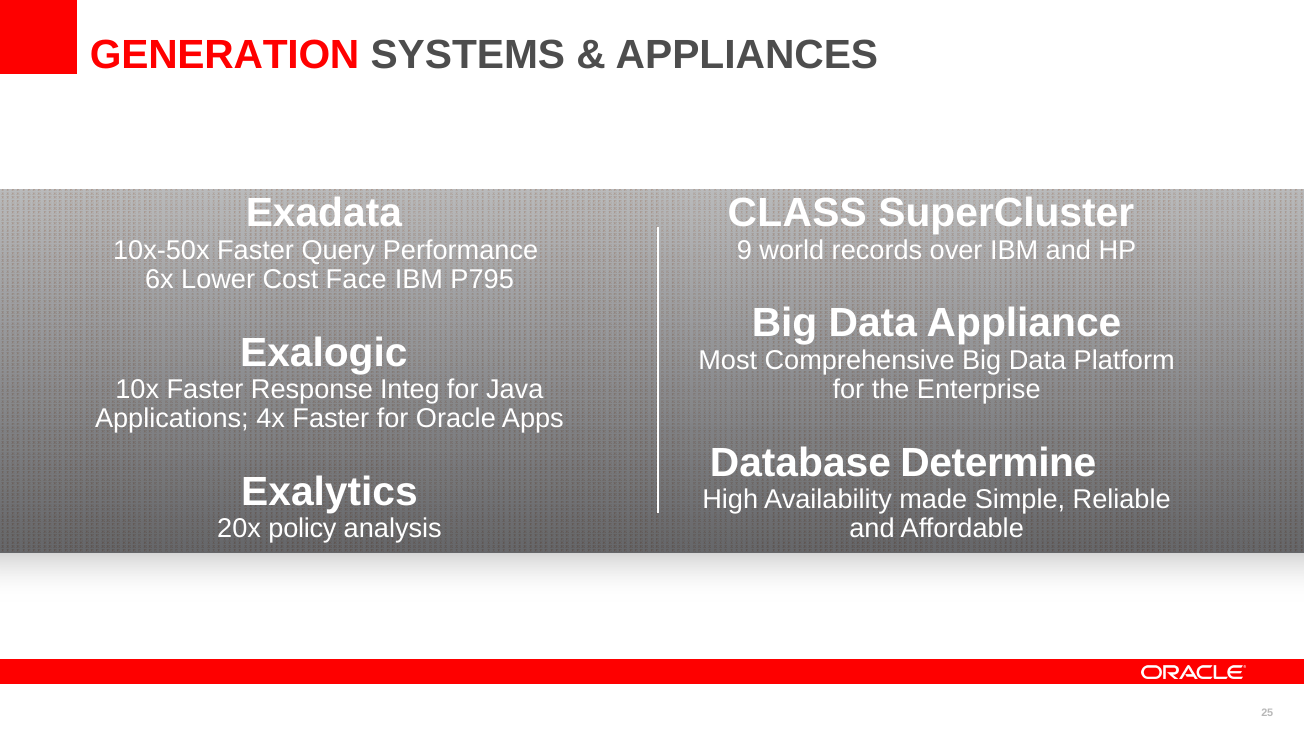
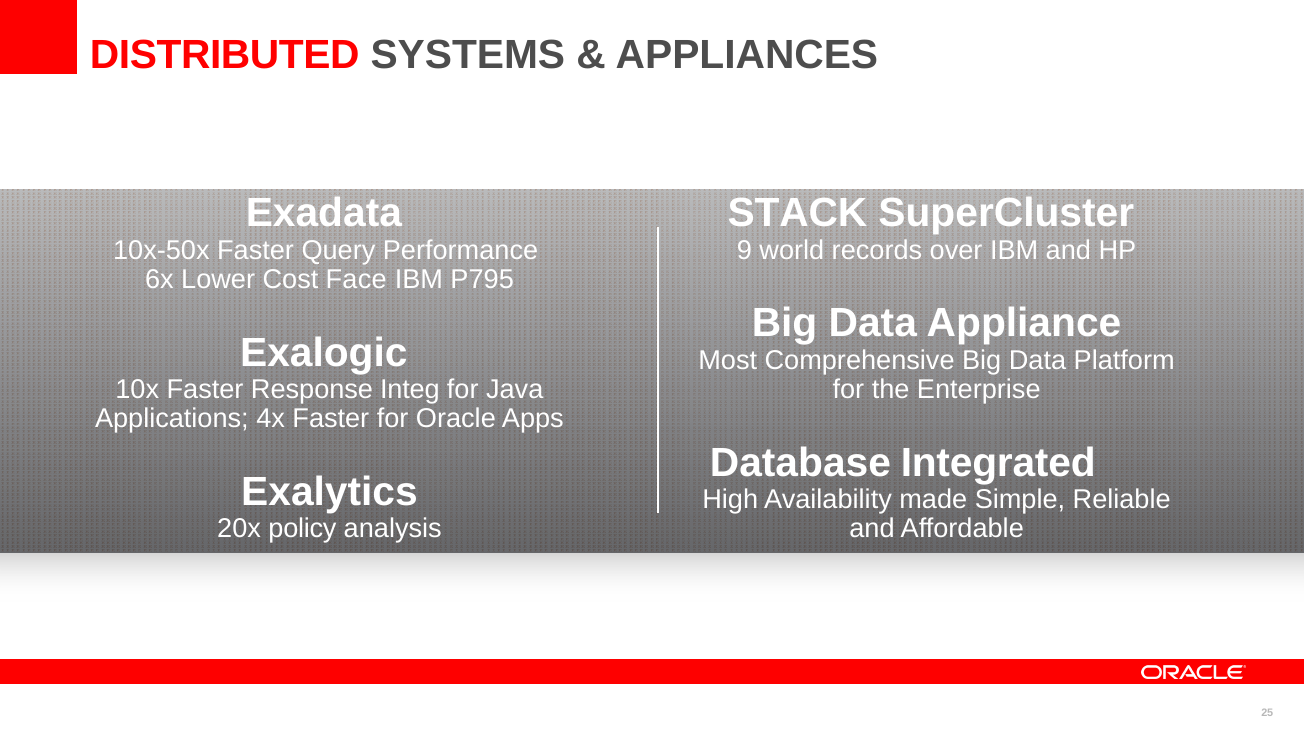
GENERATION: GENERATION -> DISTRIBUTED
CLASS: CLASS -> STACK
Determine: Determine -> Integrated
